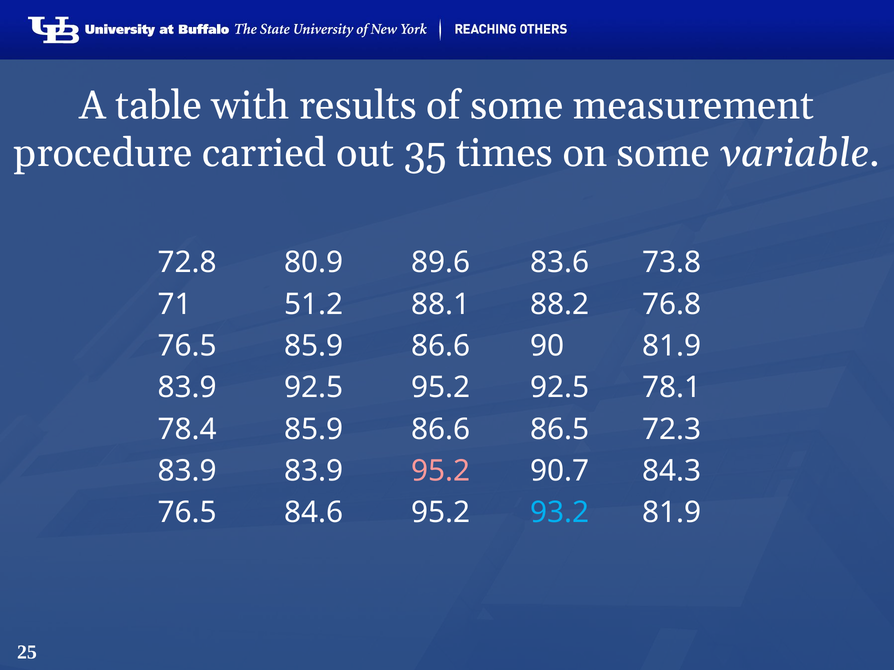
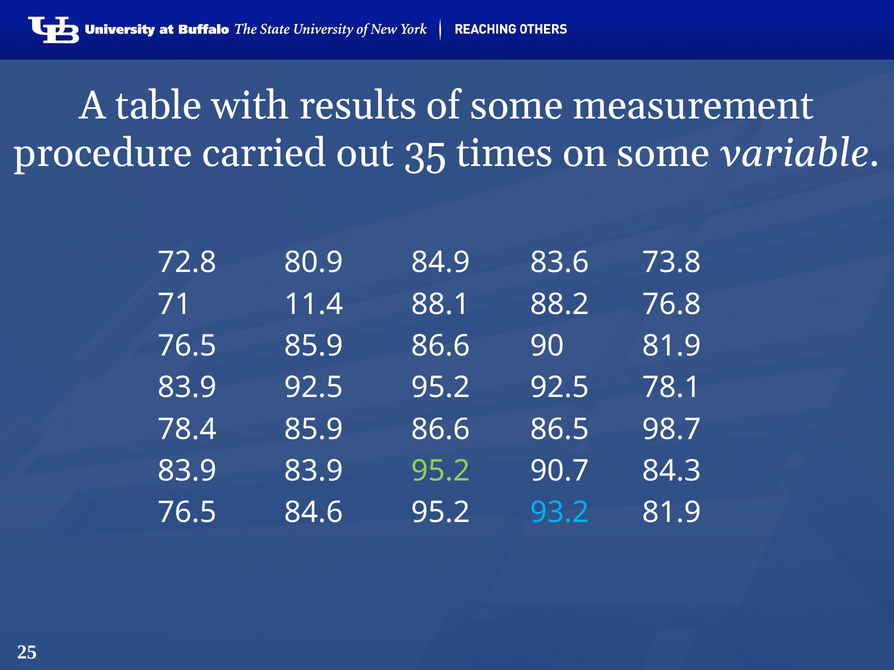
89.6: 89.6 -> 84.9
51.2: 51.2 -> 11.4
72.3: 72.3 -> 98.7
95.2 at (441, 471) colour: pink -> light green
